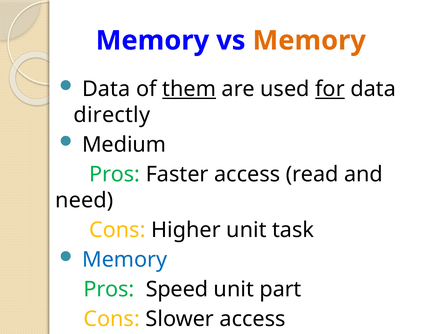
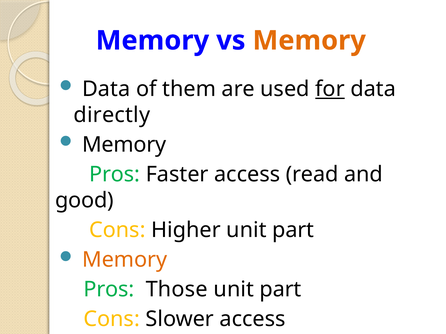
them underline: present -> none
Medium at (124, 145): Medium -> Memory
need: need -> good
Higher unit task: task -> part
Memory at (125, 260) colour: blue -> orange
Speed: Speed -> Those
